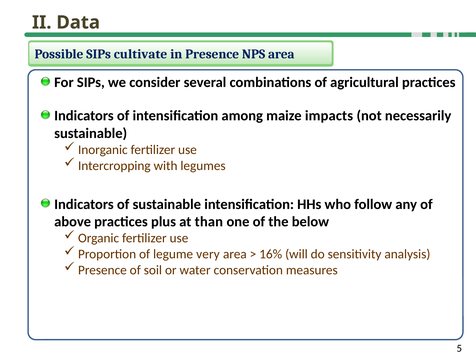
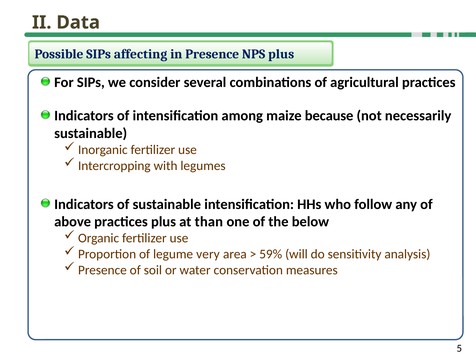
cultivate: cultivate -> affecting
NPS area: area -> plus
impacts: impacts -> because
16%: 16% -> 59%
